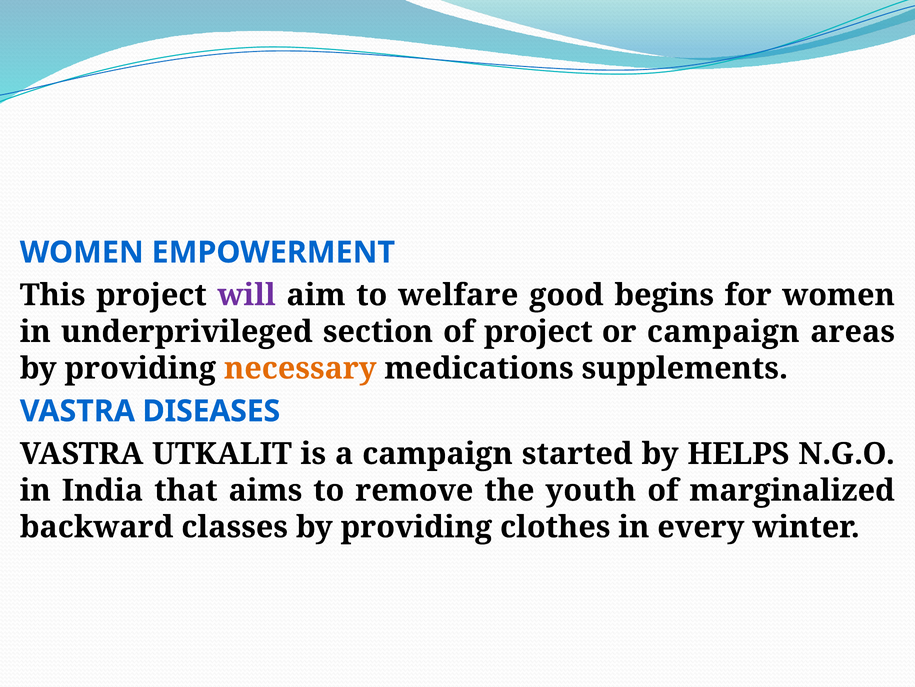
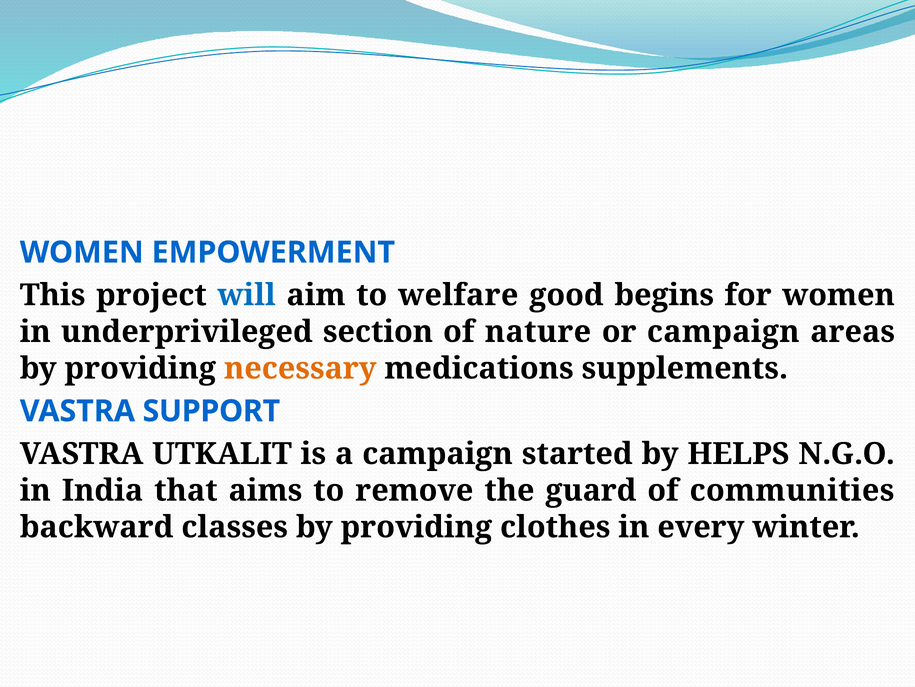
will colour: purple -> blue
of project: project -> nature
DISEASES: DISEASES -> SUPPORT
youth: youth -> guard
marginalized: marginalized -> communities
